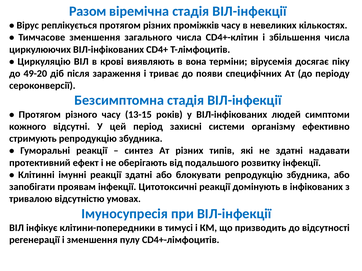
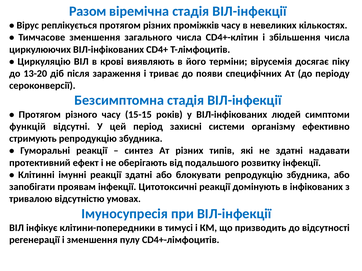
вона: вона -> його
49-20: 49-20 -> 13-20
13-15: 13-15 -> 15-15
кожного: кожного -> функцій
